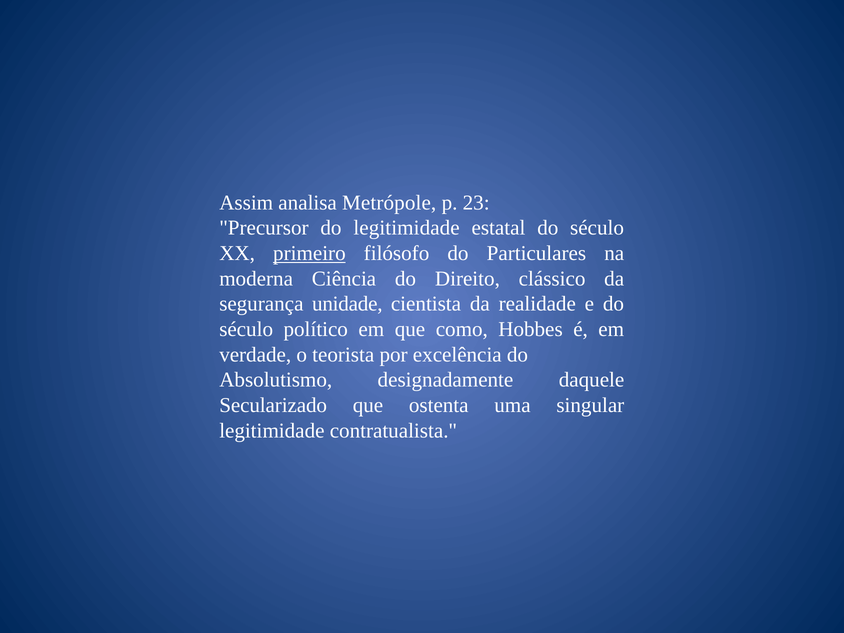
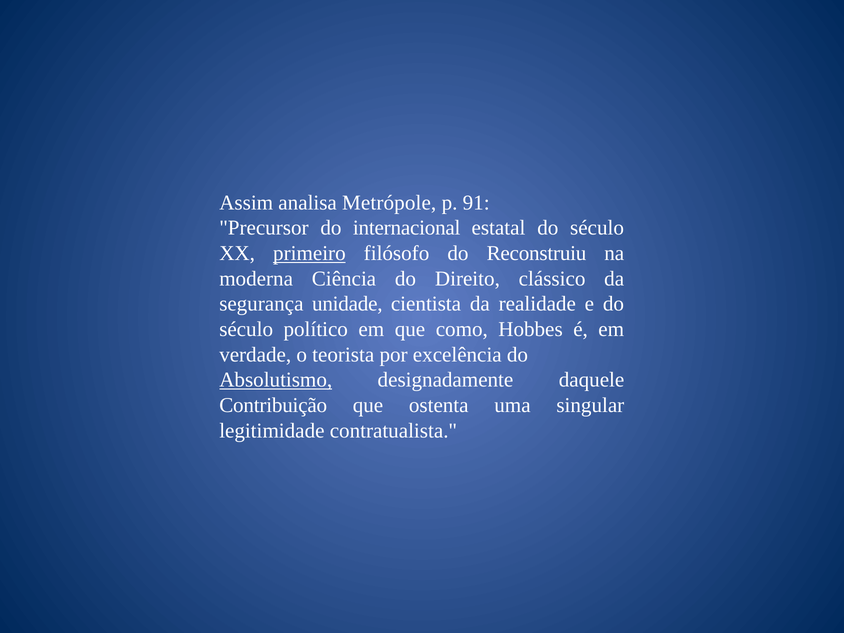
23: 23 -> 91
do legitimidade: legitimidade -> internacional
Particulares: Particulares -> Reconstruiu
Absolutismo underline: none -> present
Secularizado: Secularizado -> Contribuição
